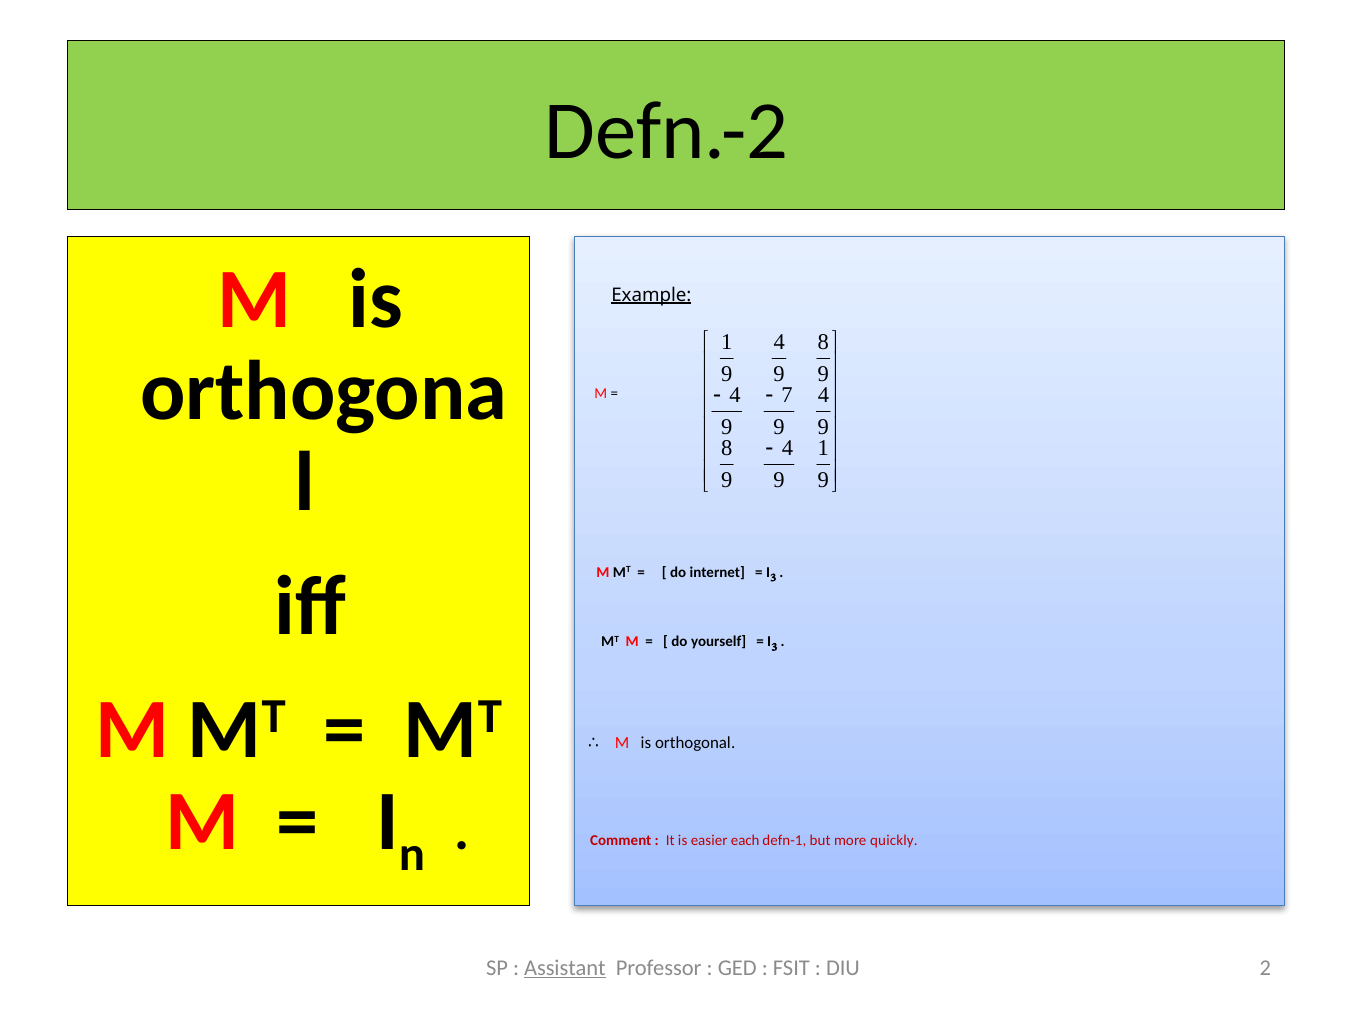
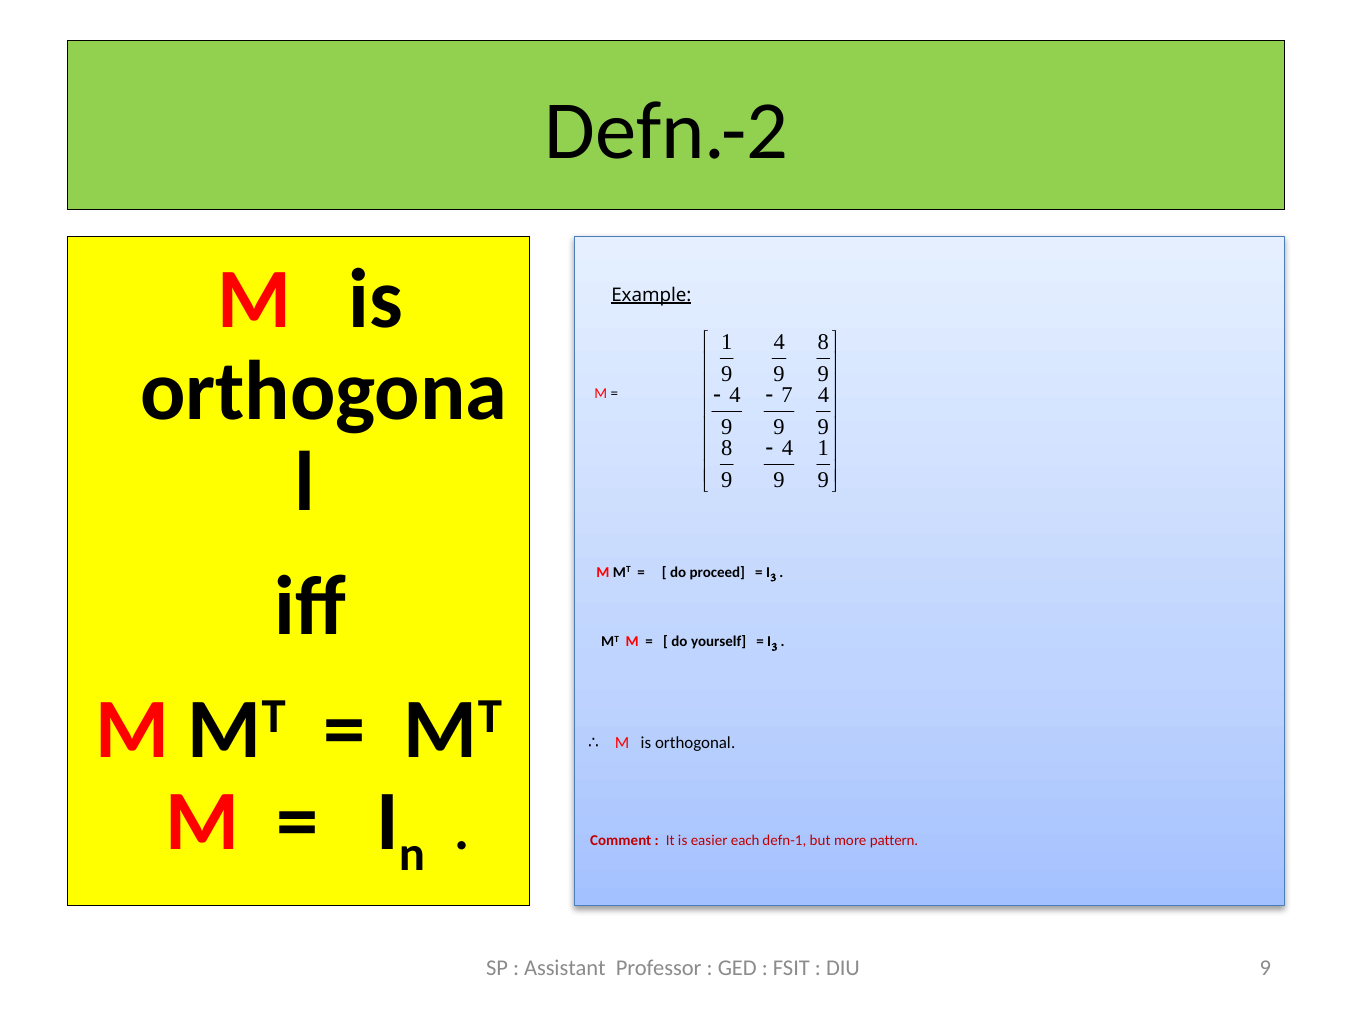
internet: internet -> proceed
quickly: quickly -> pattern
Assistant underline: present -> none
DIU 2: 2 -> 9
